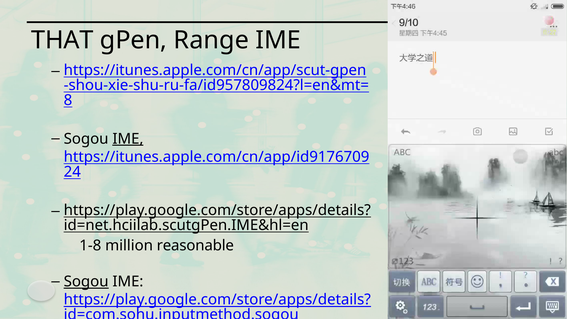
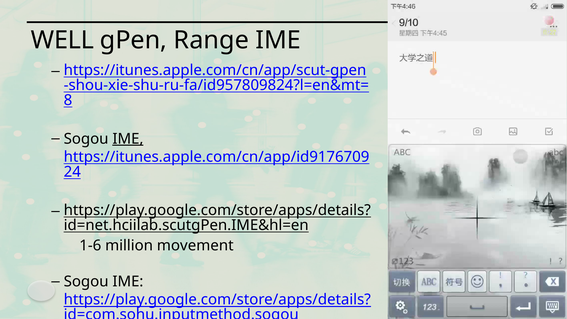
THAT: THAT -> WELL
1-8: 1-8 -> 1-6
reasonable: reasonable -> movement
Sogou at (86, 282) underline: present -> none
